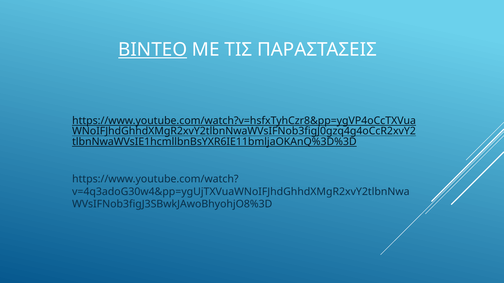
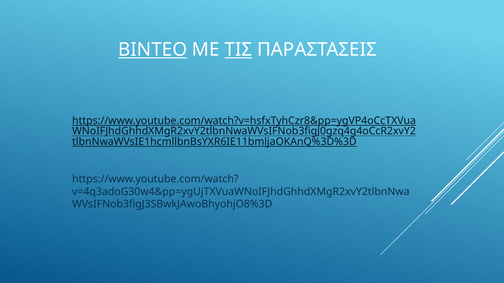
ΤΙΣ underline: none -> present
